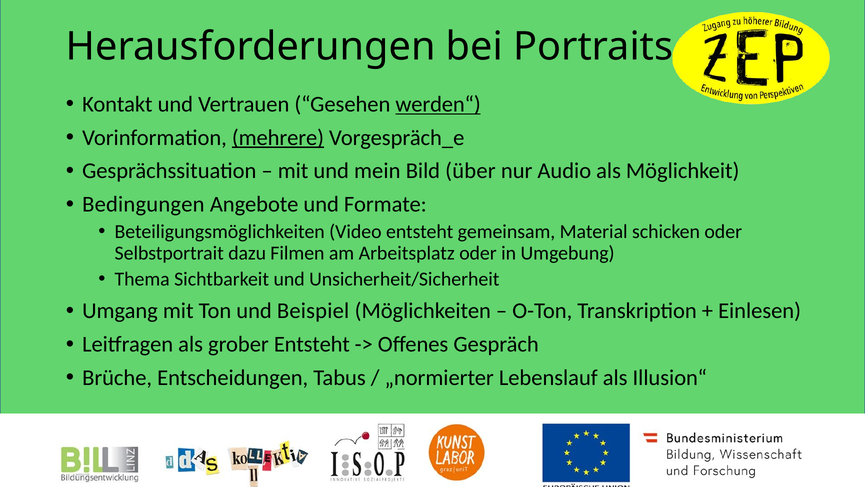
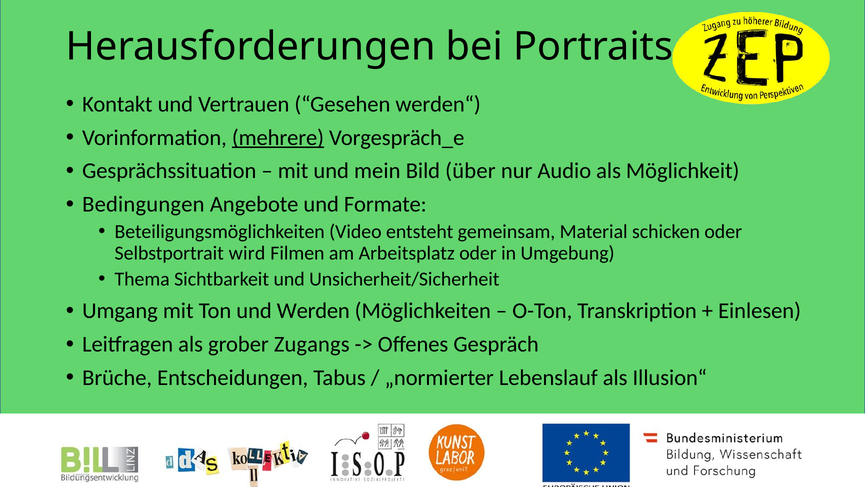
werden“ underline: present -> none
dazu: dazu -> wird
Beispiel: Beispiel -> Werden
grober Entsteht: Entsteht -> Zugangs
